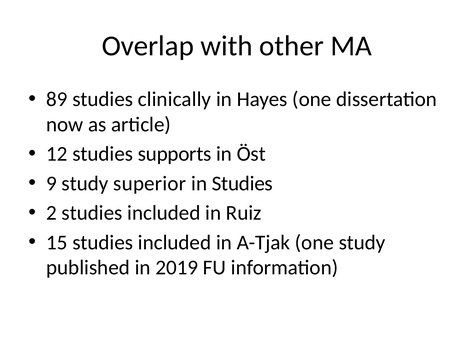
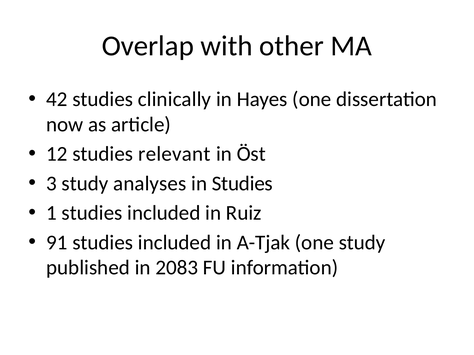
89: 89 -> 42
supports: supports -> relevant
9: 9 -> 3
superior: superior -> analyses
2: 2 -> 1
15: 15 -> 91
2019: 2019 -> 2083
